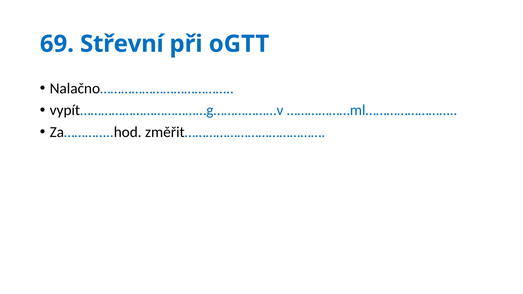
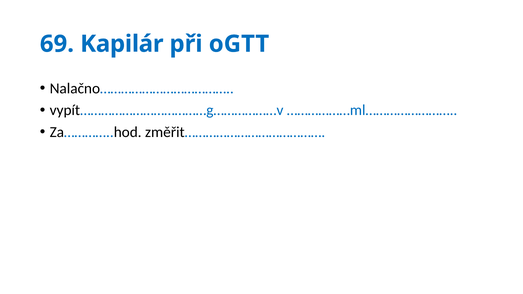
Střevní: Střevní -> Kapilár
